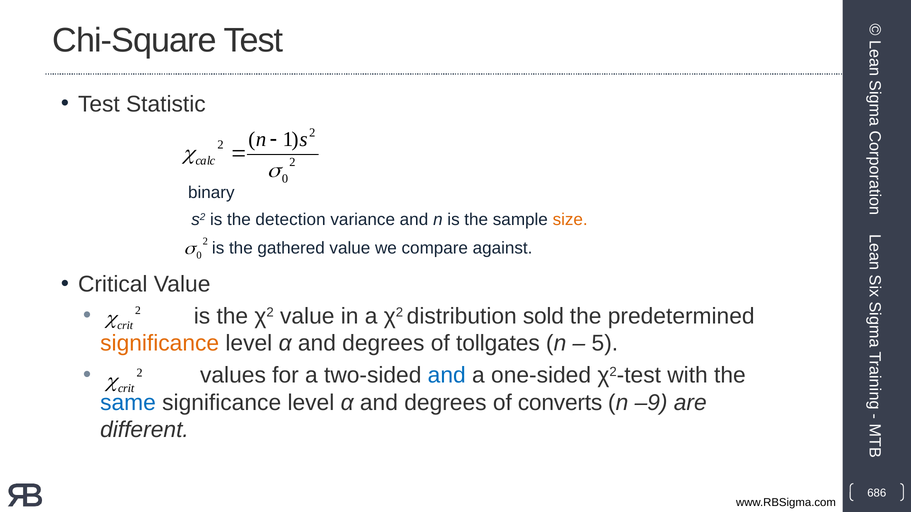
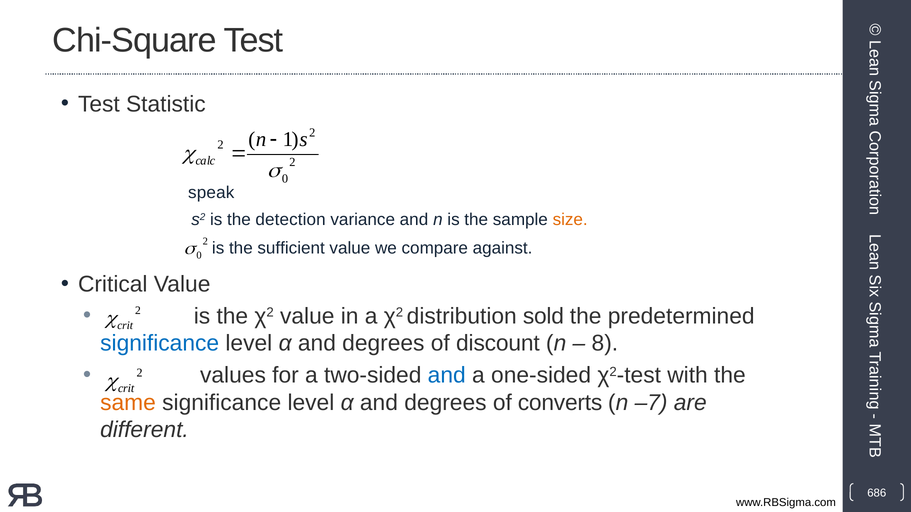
binary: binary -> speak
gathered: gathered -> sufficient
significance at (160, 344) colour: orange -> blue
tollgates: tollgates -> discount
5: 5 -> 8
same colour: blue -> orange
–9: –9 -> –7
